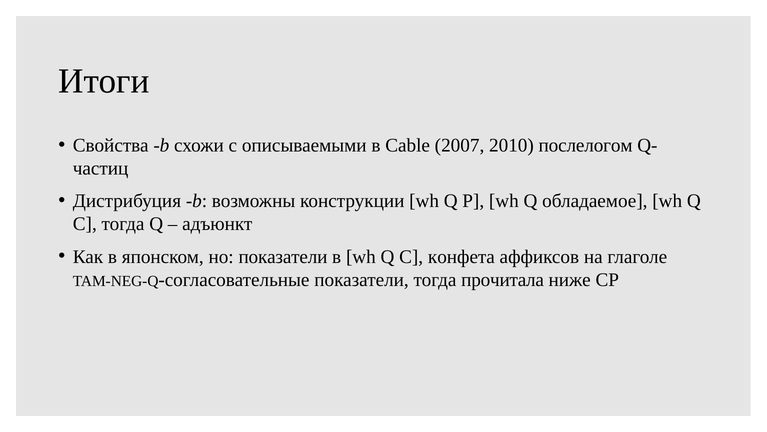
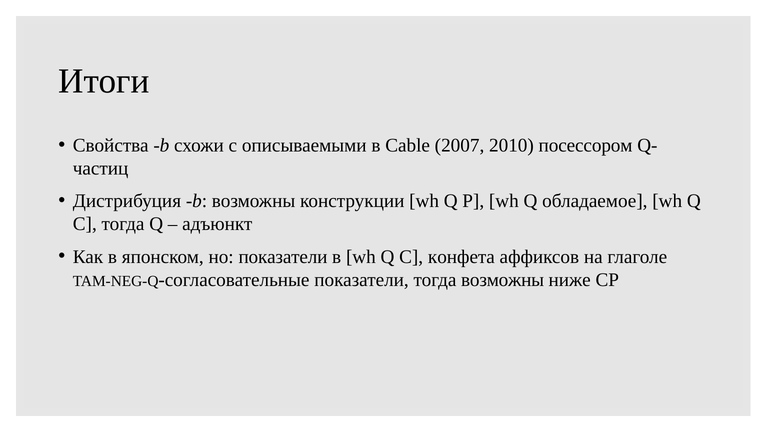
послелогом: послелогом -> посессором
тогда прочитала: прочитала -> возможны
